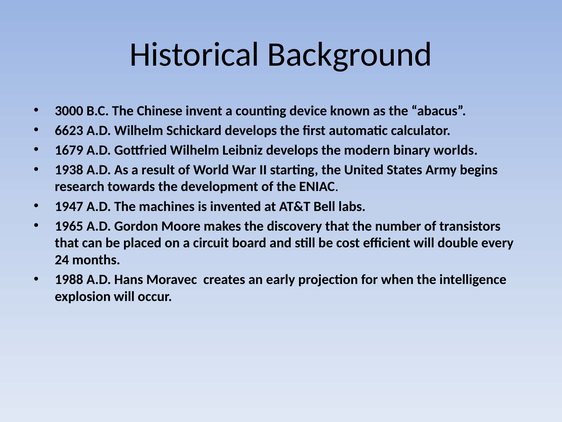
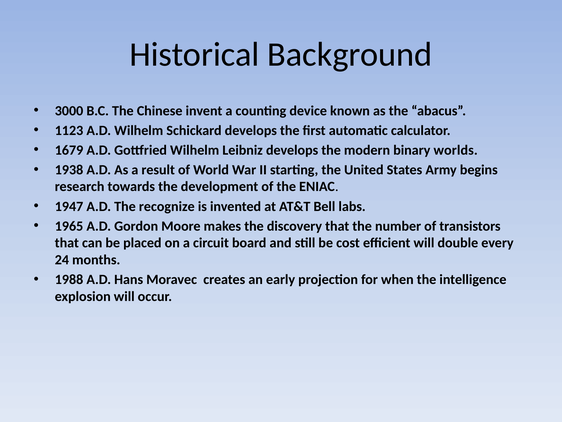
6623: 6623 -> 1123
machines: machines -> recognize
